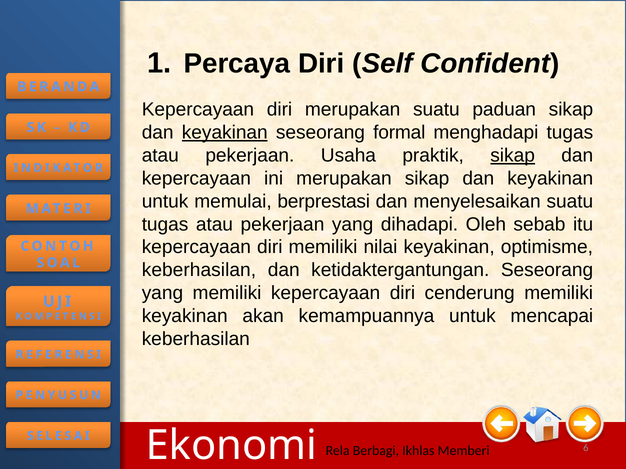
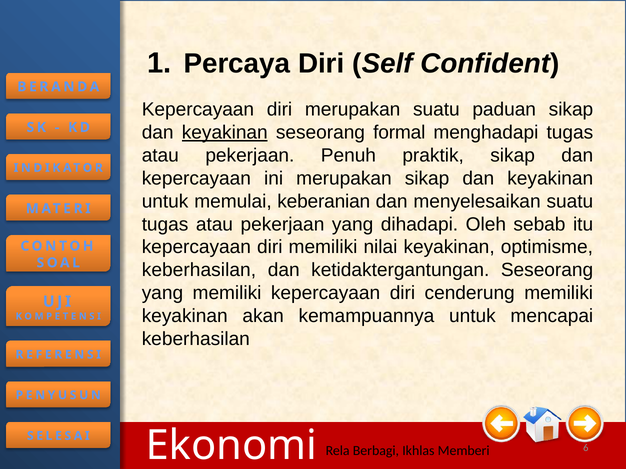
Usaha: Usaha -> Penuh
sikap at (513, 156) underline: present -> none
berprestasi: berprestasi -> keberanian
